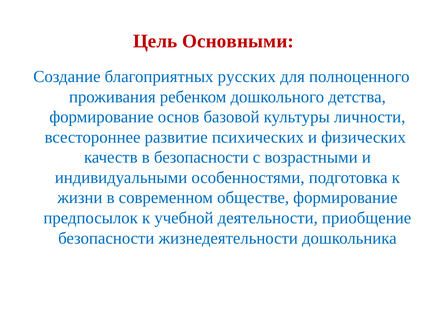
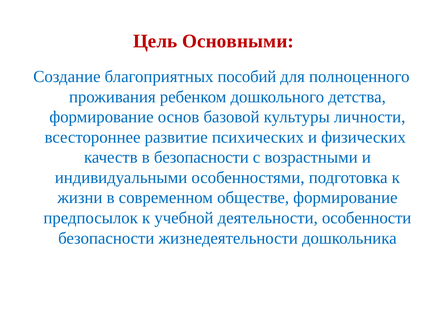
русских: русских -> пособий
приобщение: приобщение -> особенности
